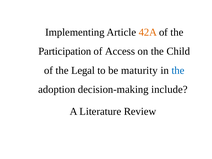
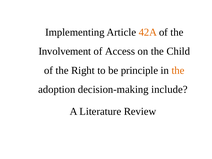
Participation: Participation -> Involvement
Legal: Legal -> Right
maturity: maturity -> principle
the at (178, 70) colour: blue -> orange
